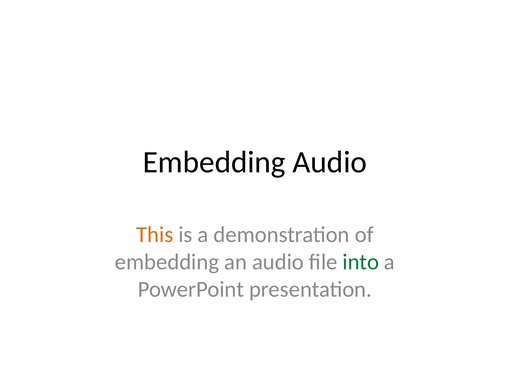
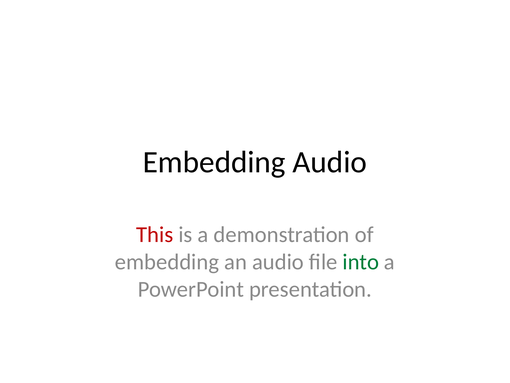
This colour: orange -> red
